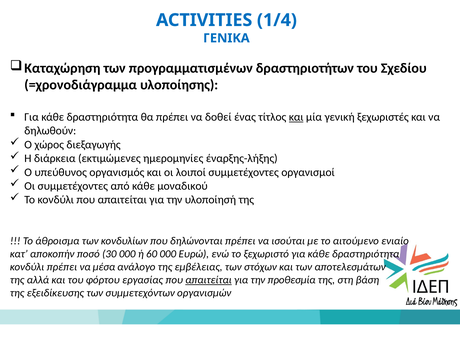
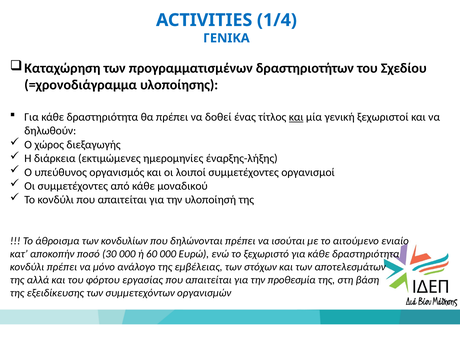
ξεχωριστές: ξεχωριστές -> ξεχωριστοί
μέσα: μέσα -> μόνο
απαιτείται at (209, 280) underline: present -> none
